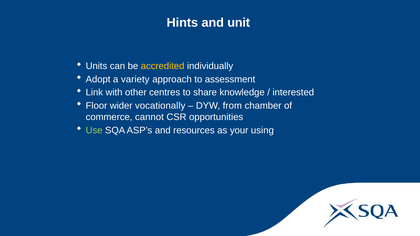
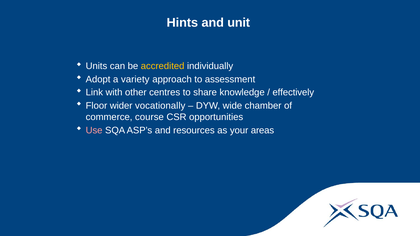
interested: interested -> effectively
from: from -> wide
cannot: cannot -> course
Use colour: light green -> pink
using: using -> areas
